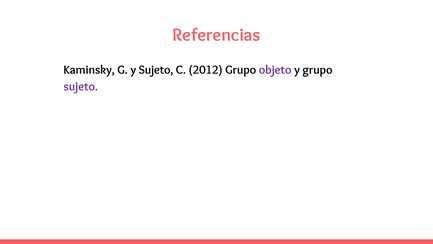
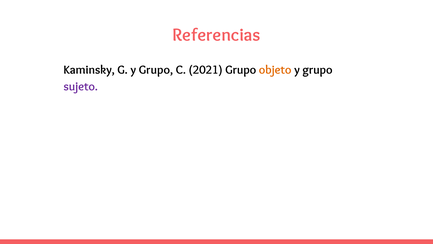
G y Sujeto: Sujeto -> Grupo
2012: 2012 -> 2021
objeto colour: purple -> orange
